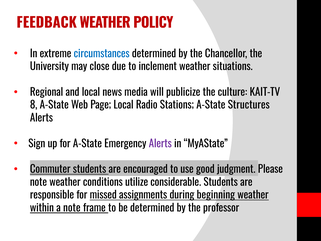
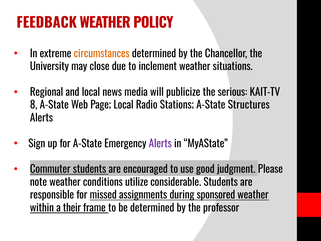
circumstances colour: blue -> orange
culture: culture -> serious
beginning: beginning -> sponsored
a note: note -> their
